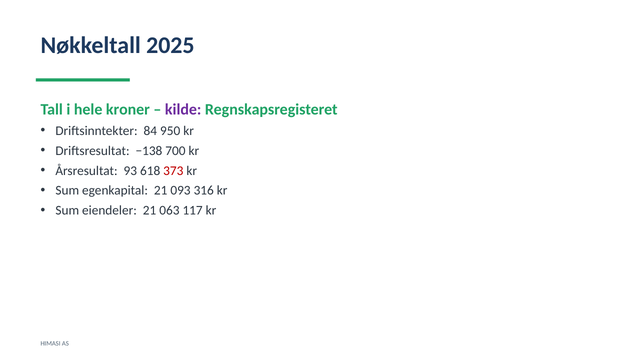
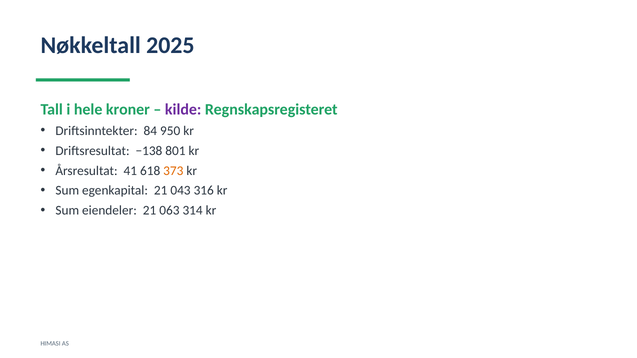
700: 700 -> 801
93: 93 -> 41
373 colour: red -> orange
093: 093 -> 043
117: 117 -> 314
